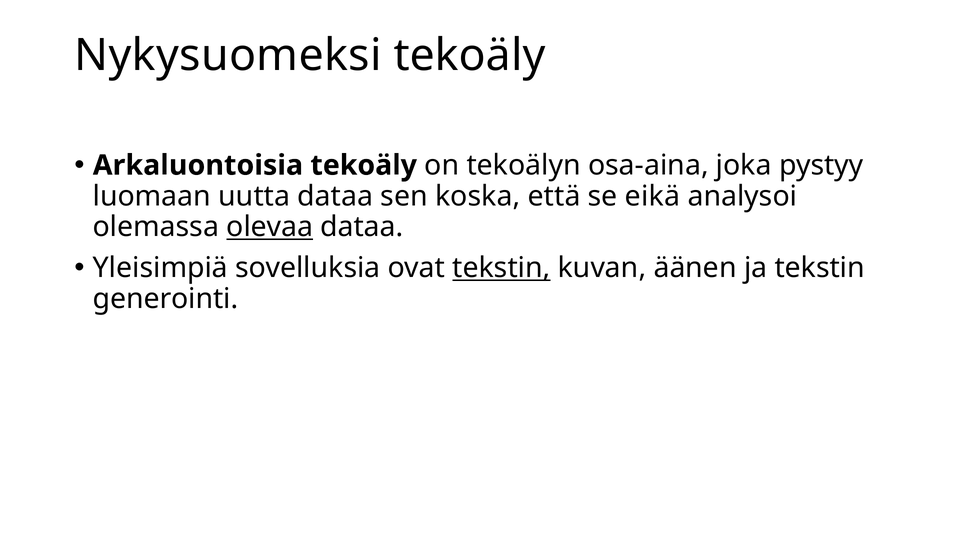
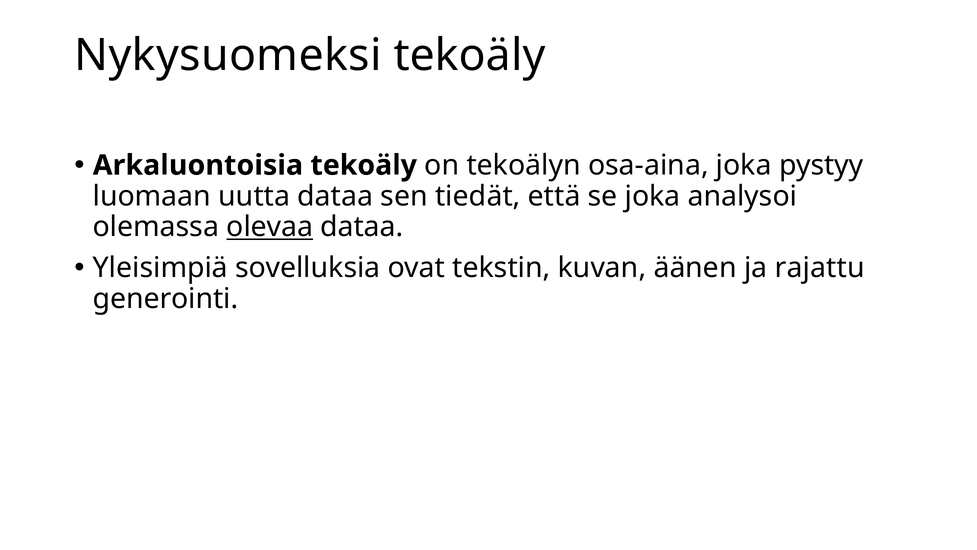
koska: koska -> tiedät
se eikä: eikä -> joka
tekstin at (501, 268) underline: present -> none
ja tekstin: tekstin -> rajattu
